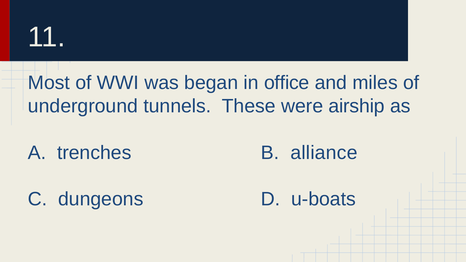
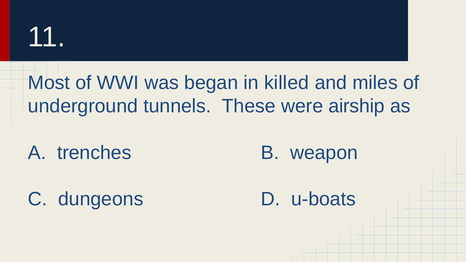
office: office -> killed
alliance: alliance -> weapon
